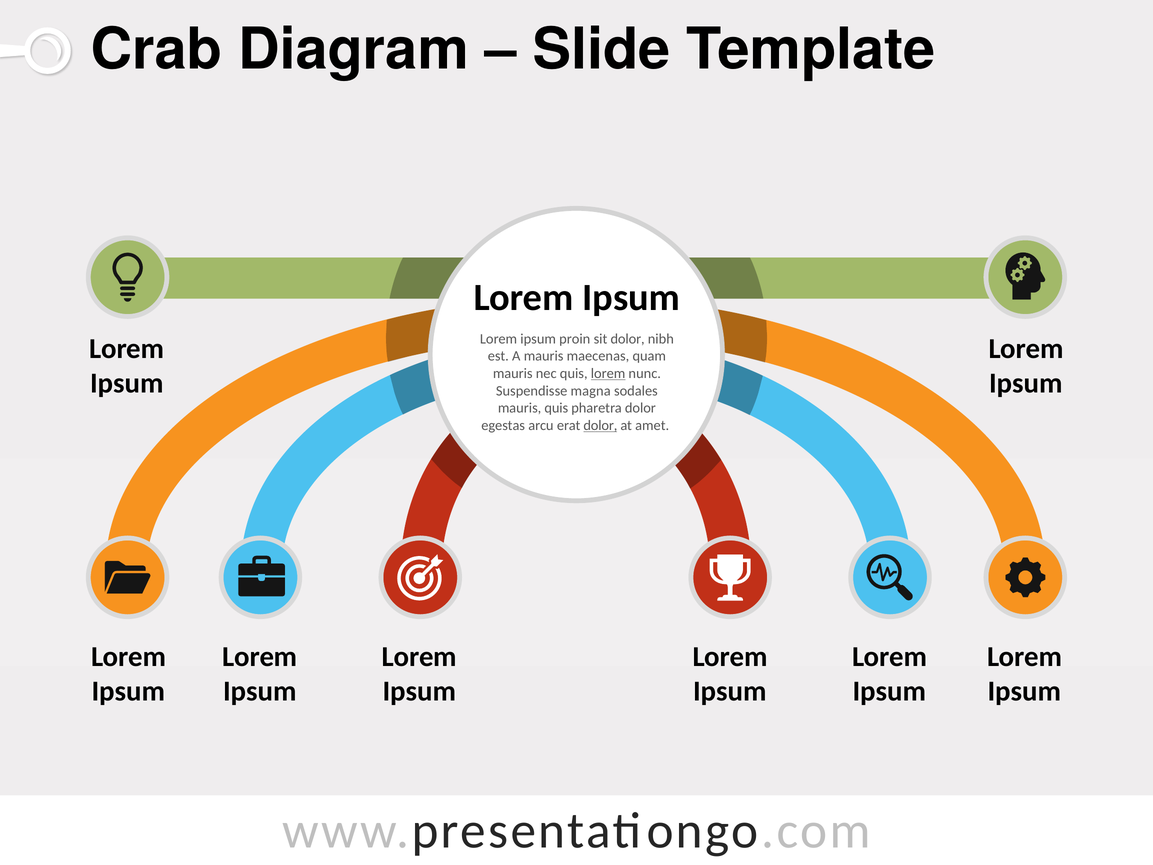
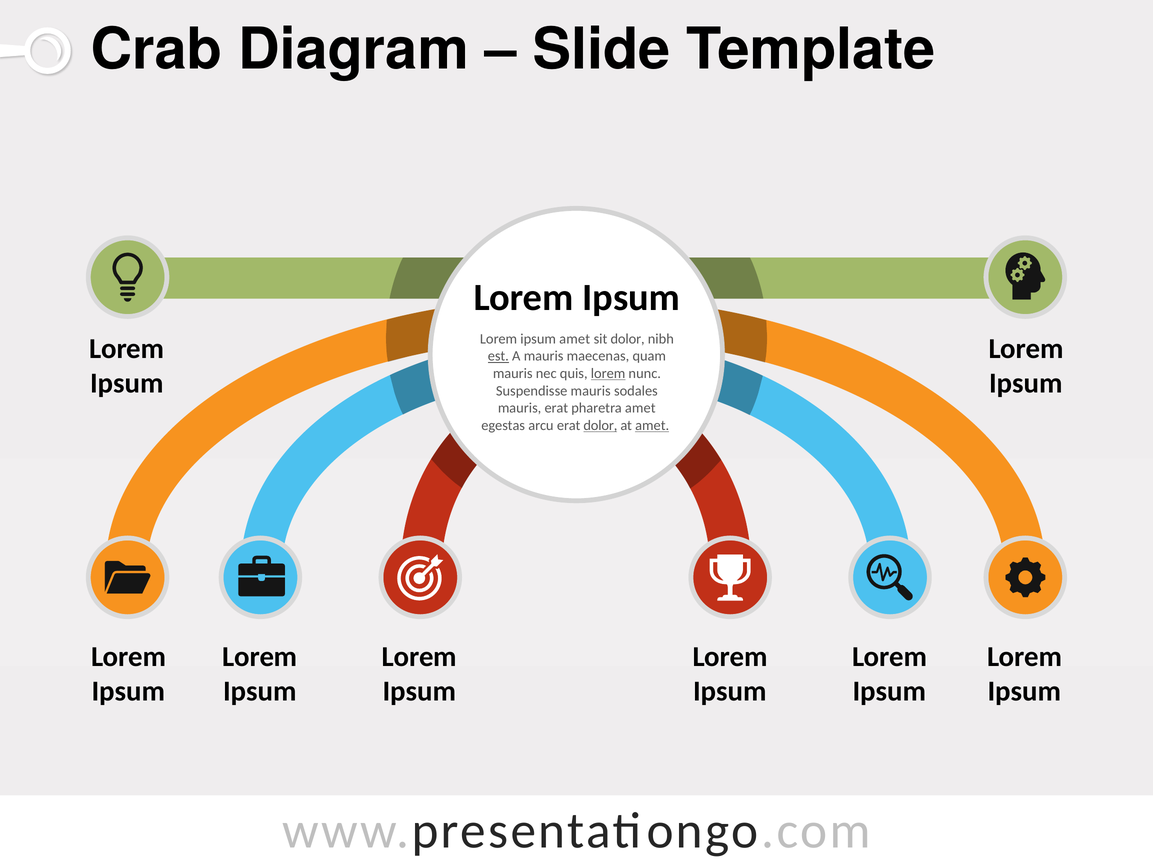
ipsum proin: proin -> amet
est underline: none -> present
Suspendisse magna: magna -> mauris
mauris quis: quis -> erat
pharetra dolor: dolor -> amet
amet at (652, 425) underline: none -> present
